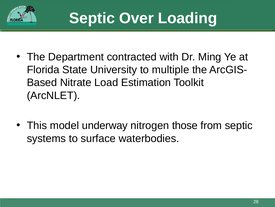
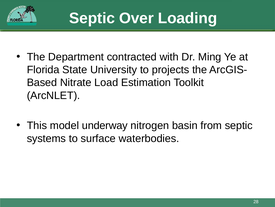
multiple: multiple -> projects
those: those -> basin
